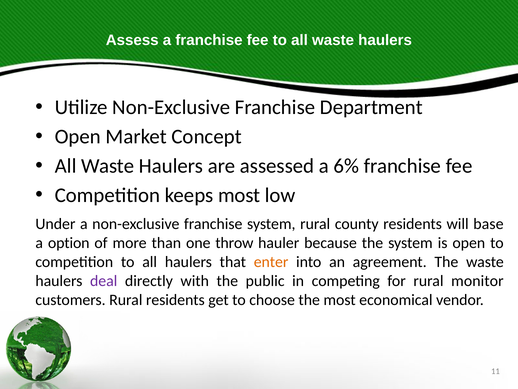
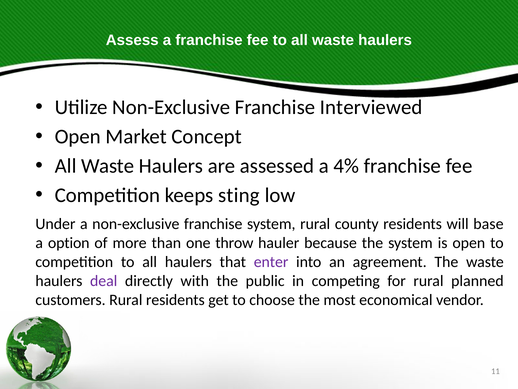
Department: Department -> Interviewed
6%: 6% -> 4%
keeps most: most -> sting
enter colour: orange -> purple
monitor: monitor -> planned
